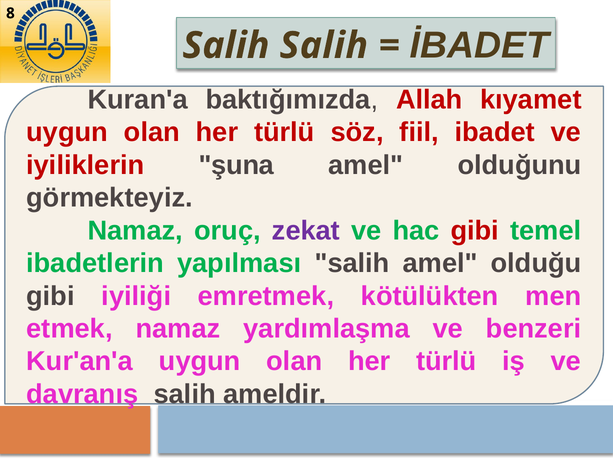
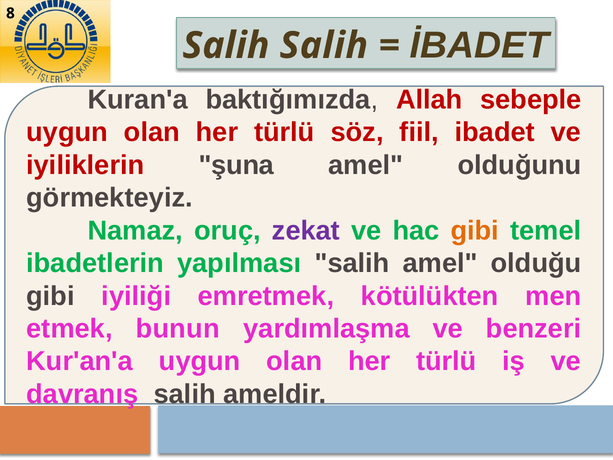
kıyamet: kıyamet -> sebeple
gibi at (475, 230) colour: red -> orange
etmek namaz: namaz -> bunun
